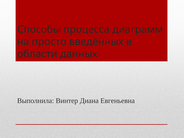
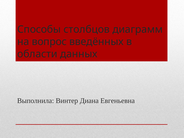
процесса: процесса -> столбцов
просто: просто -> вопрос
